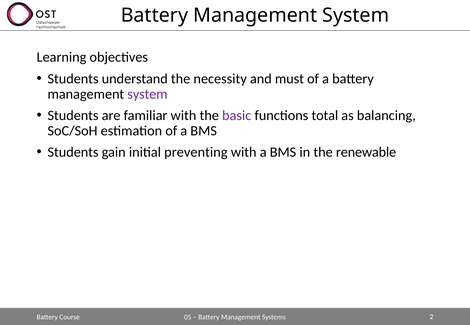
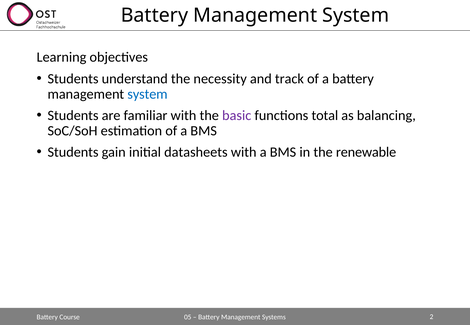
must: must -> track
system at (147, 94) colour: purple -> blue
preventing: preventing -> datasheets
